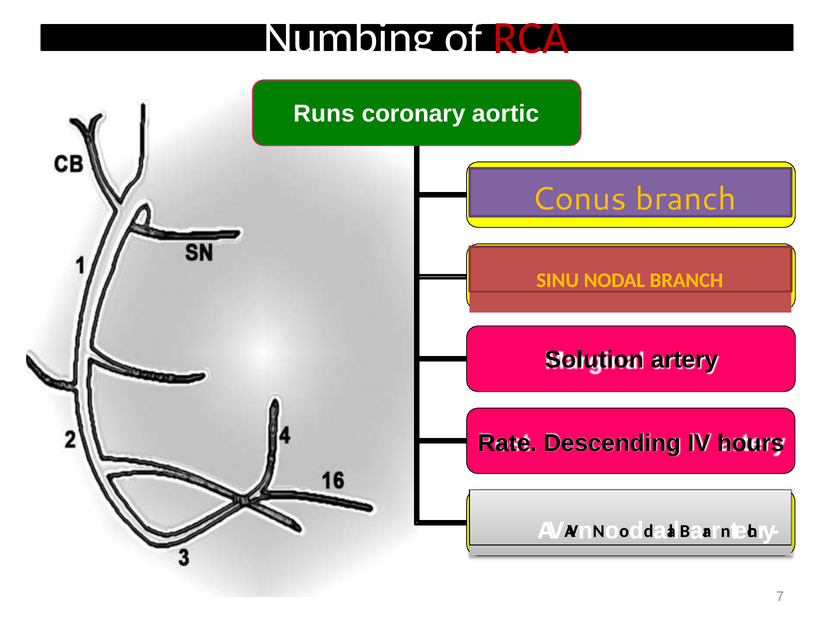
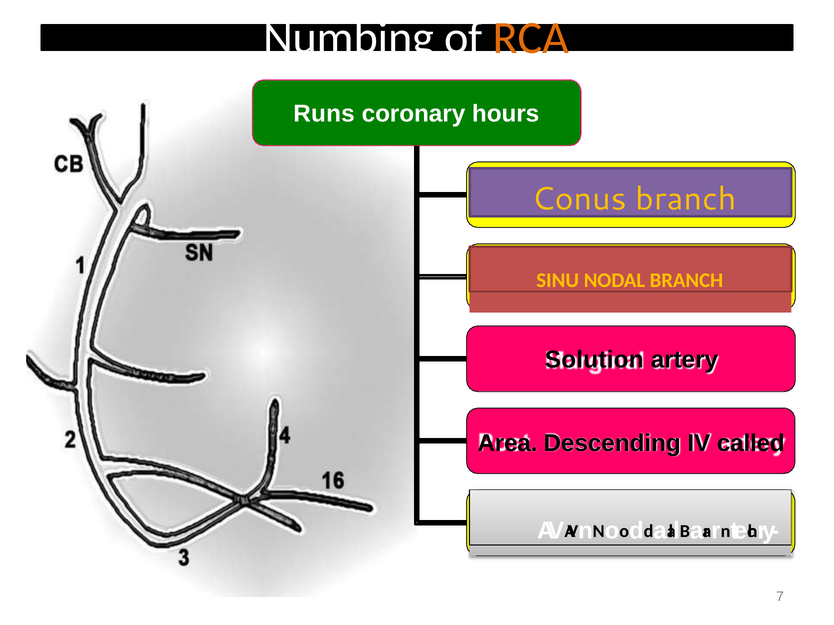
RCA colour: red -> orange
aortic: aortic -> hours
Rate: Rate -> Area
hours: hours -> called
